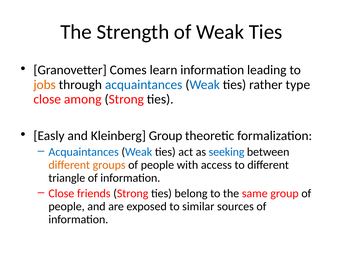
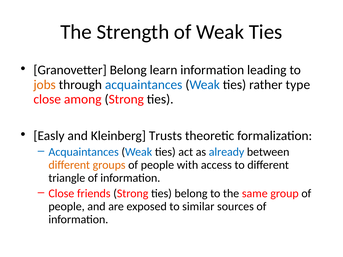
Granovetter Comes: Comes -> Belong
Kleinberg Group: Group -> Trusts
seeking: seeking -> already
